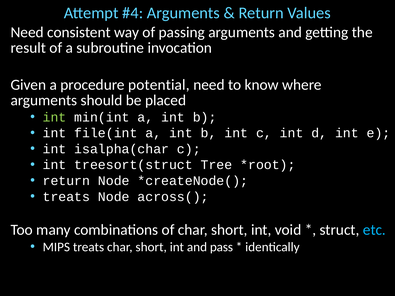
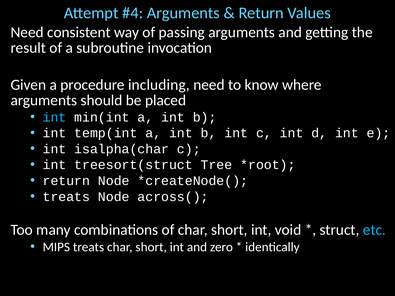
potential: potential -> including
int at (54, 117) colour: light green -> light blue
file(int: file(int -> temp(int
pass: pass -> zero
